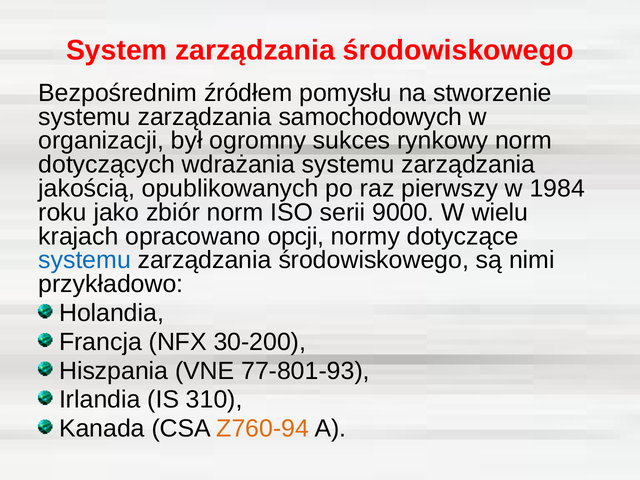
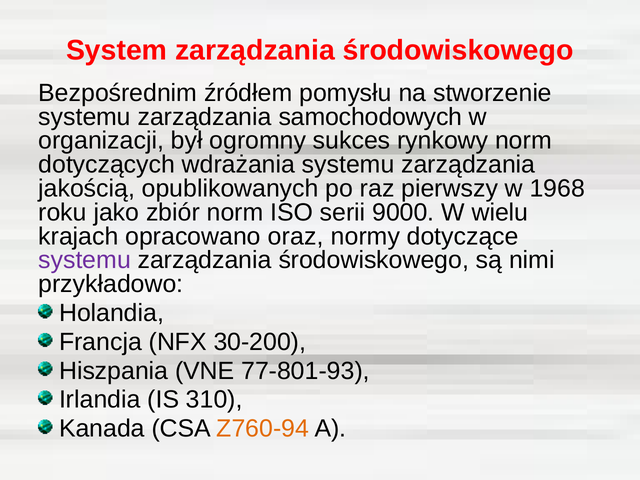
1984: 1984 -> 1968
opcji: opcji -> oraz
systemu at (85, 260) colour: blue -> purple
